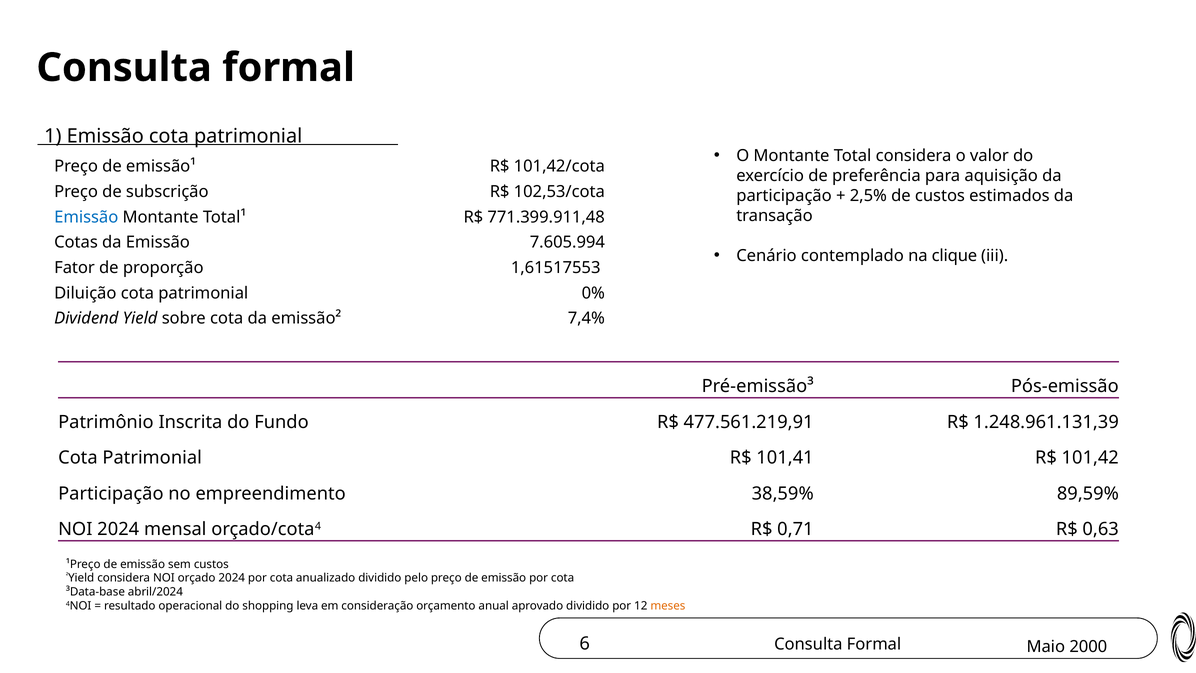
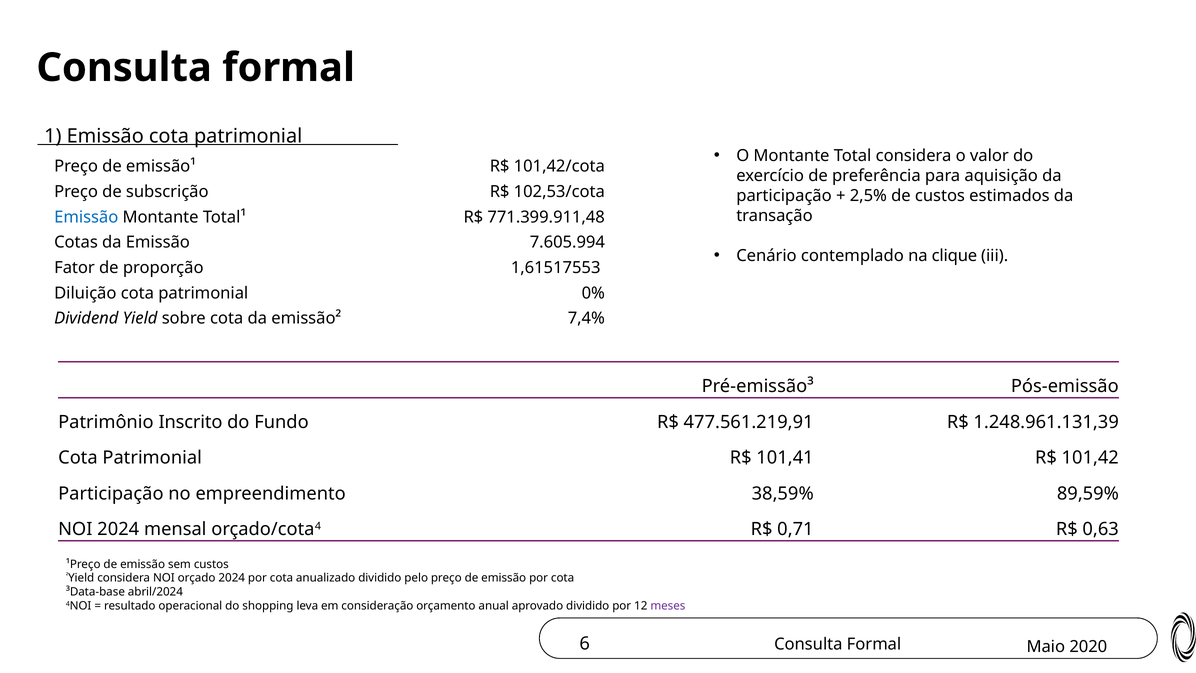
Inscrita: Inscrita -> Inscrito
meses colour: orange -> purple
2000: 2000 -> 2020
